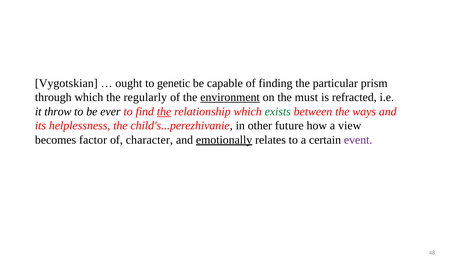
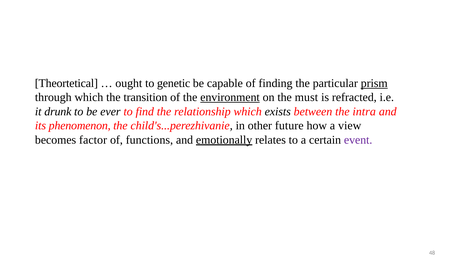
Vygotskian: Vygotskian -> Theortetical
prism underline: none -> present
regularly: regularly -> transition
throw: throw -> drunk
the at (164, 111) underline: present -> none
exists colour: green -> black
ways: ways -> intra
helplessness: helplessness -> phenomenon
character: character -> functions
